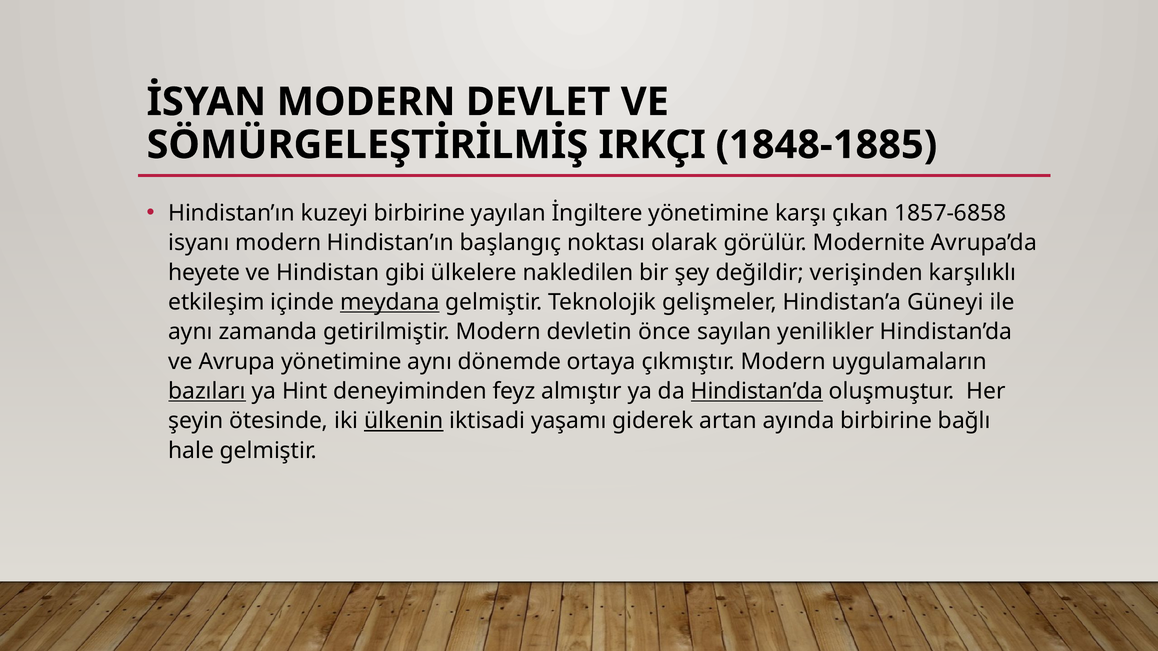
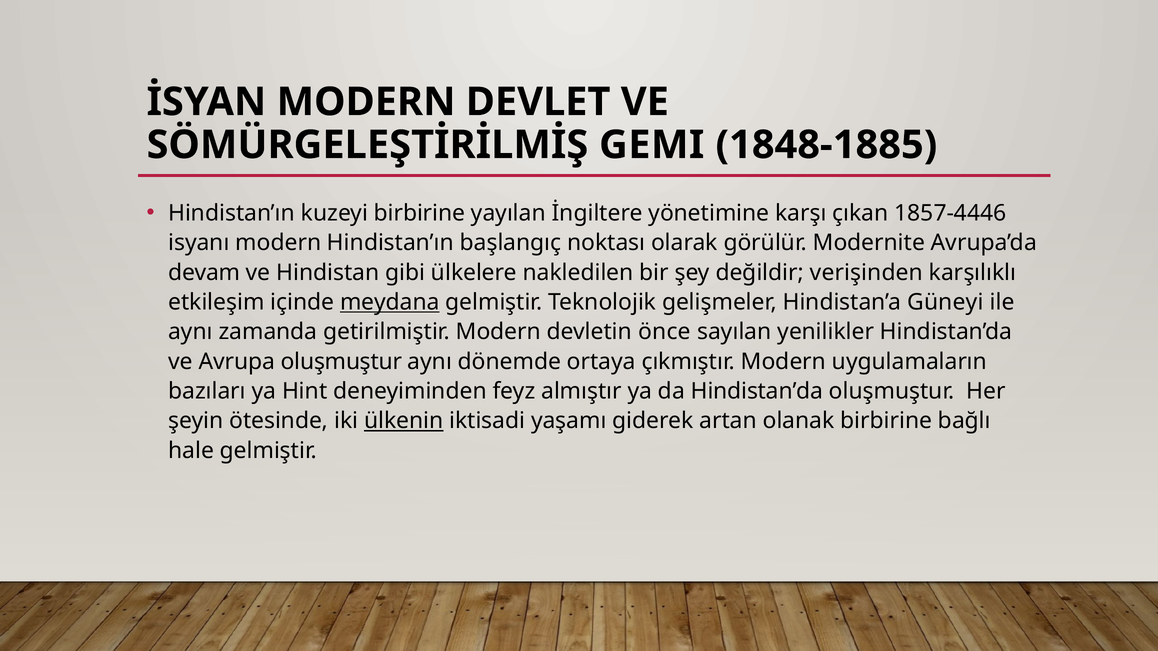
IRKÇI: IRKÇI -> GEMI
1857-6858: 1857-6858 -> 1857-4446
heyete: heyete -> devam
Avrupa yönetimine: yönetimine -> oluşmuştur
bazıları underline: present -> none
Hindistan’da at (757, 391) underline: present -> none
ayında: ayında -> olanak
